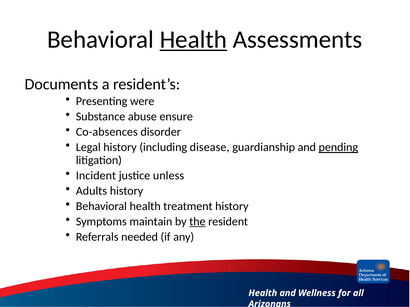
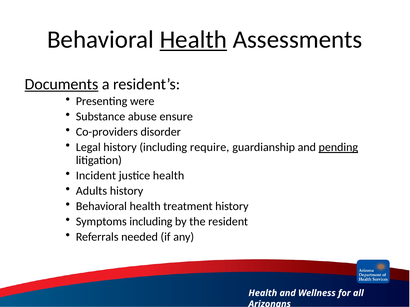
Documents underline: none -> present
Co-absences: Co-absences -> Co-providers
disease: disease -> require
justice unless: unless -> health
Symptoms maintain: maintain -> including
the underline: present -> none
